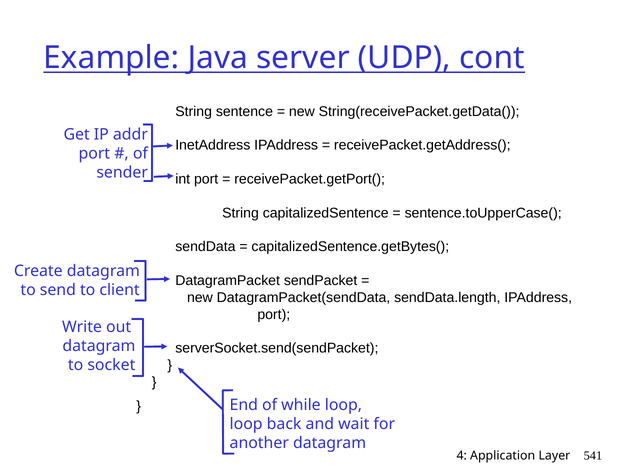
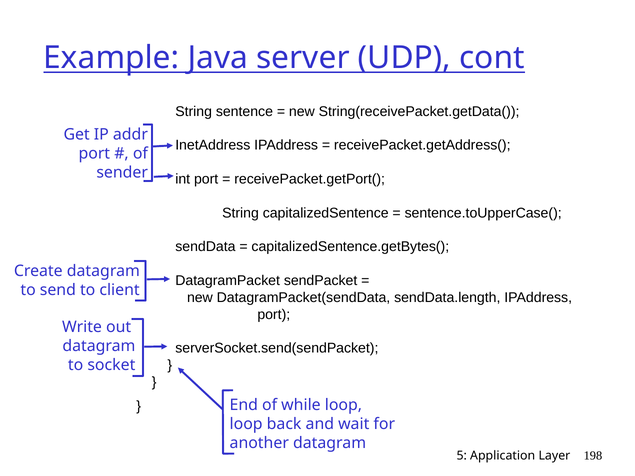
4: 4 -> 5
541: 541 -> 198
